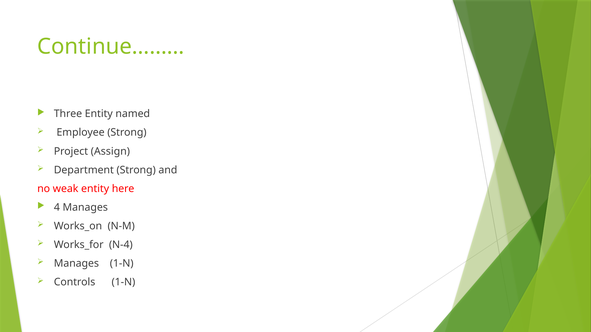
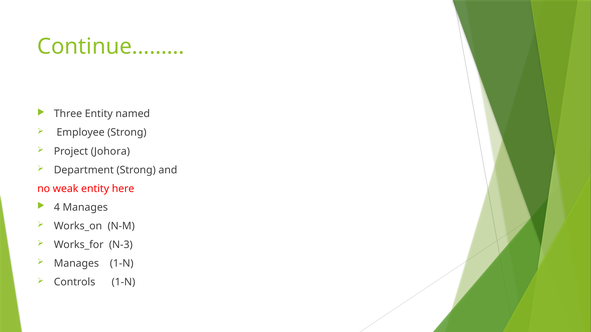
Assign: Assign -> Johora
N-4: N-4 -> N-3
